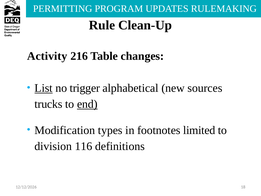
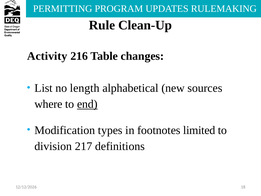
List underline: present -> none
trigger: trigger -> length
trucks: trucks -> where
116: 116 -> 217
